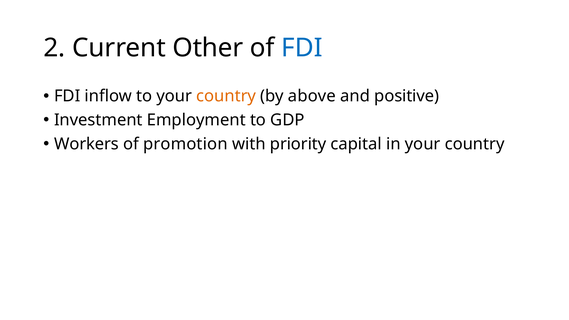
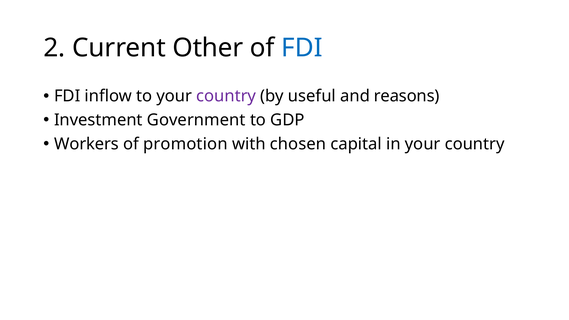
country at (226, 96) colour: orange -> purple
above: above -> useful
positive: positive -> reasons
Employment: Employment -> Government
priority: priority -> chosen
